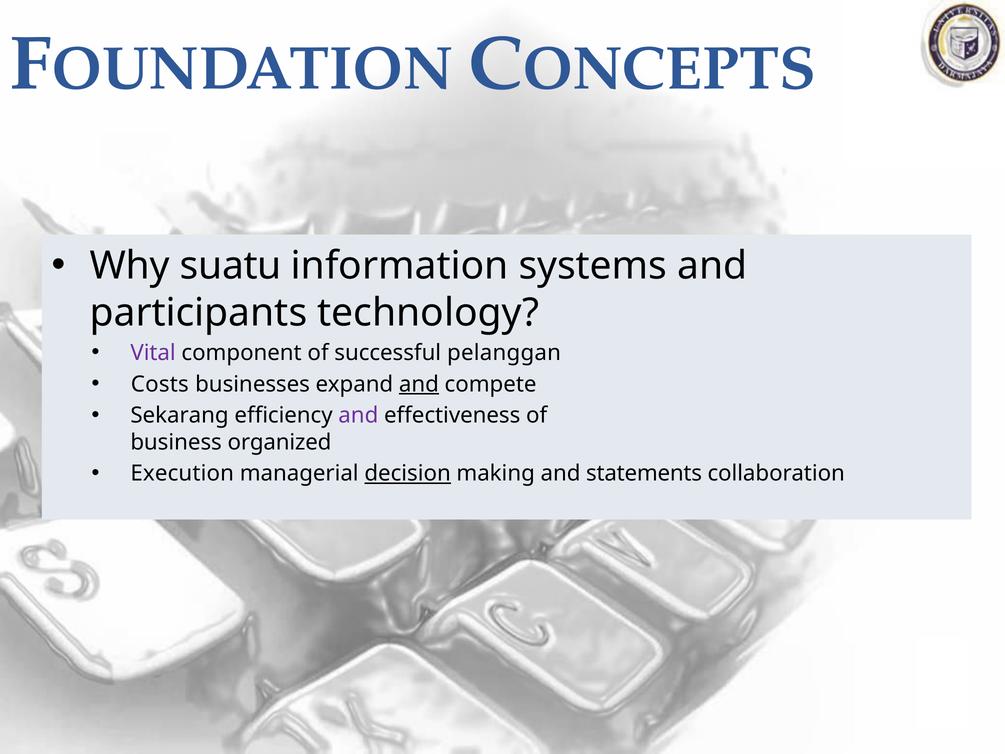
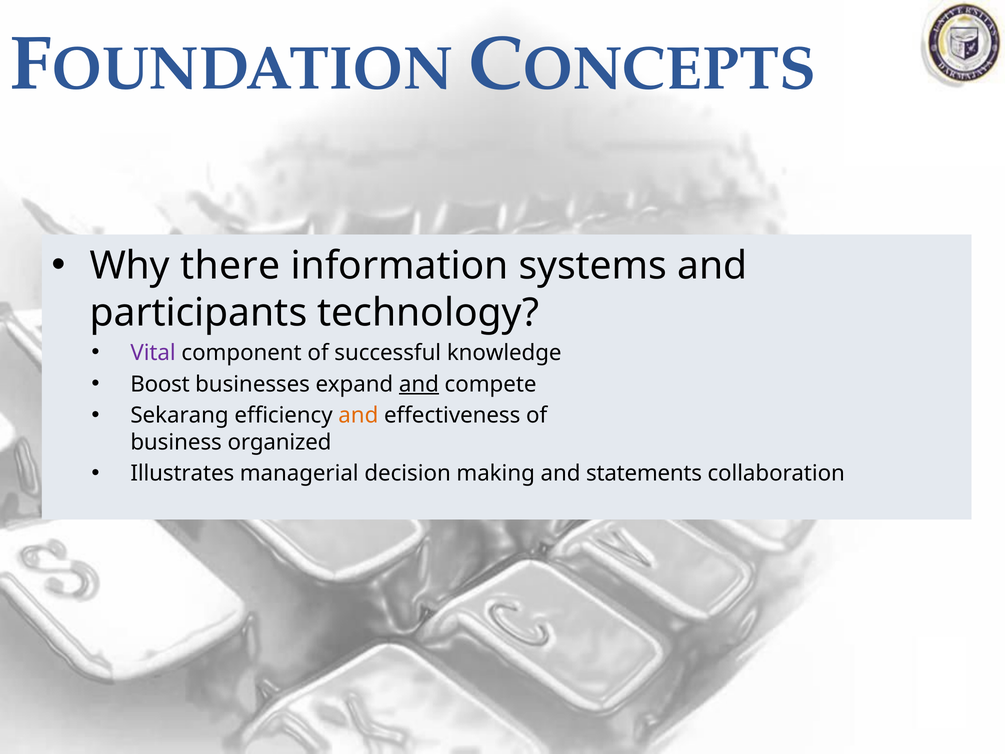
suatu: suatu -> there
pelanggan: pelanggan -> knowledge
Costs: Costs -> Boost
and at (358, 415) colour: purple -> orange
Execution: Execution -> Illustrates
decision underline: present -> none
